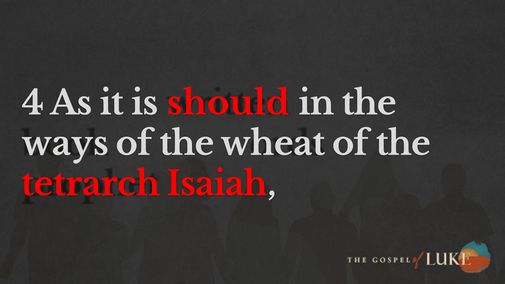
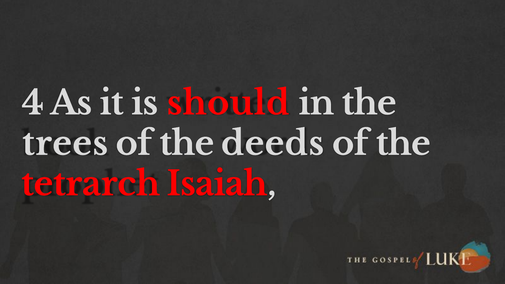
ways: ways -> trees
wheat: wheat -> deeds
